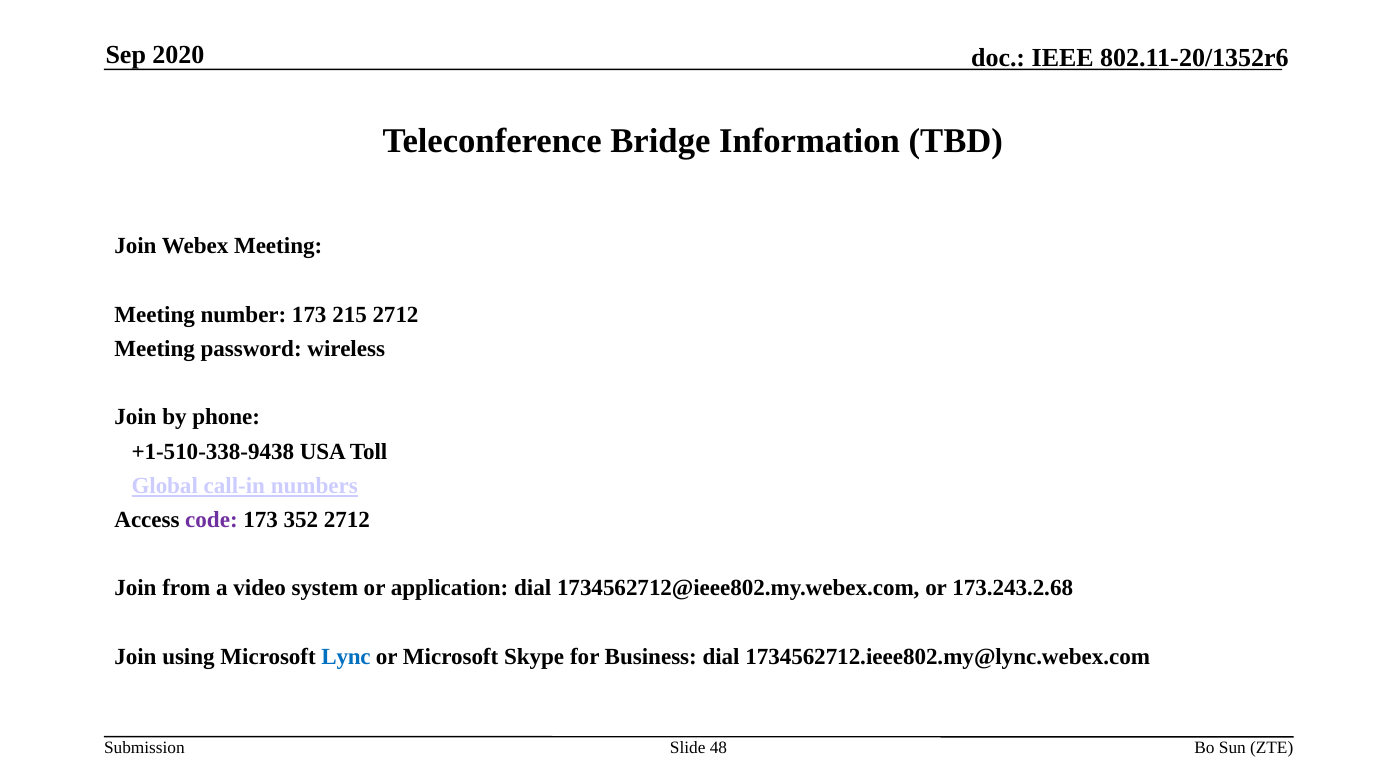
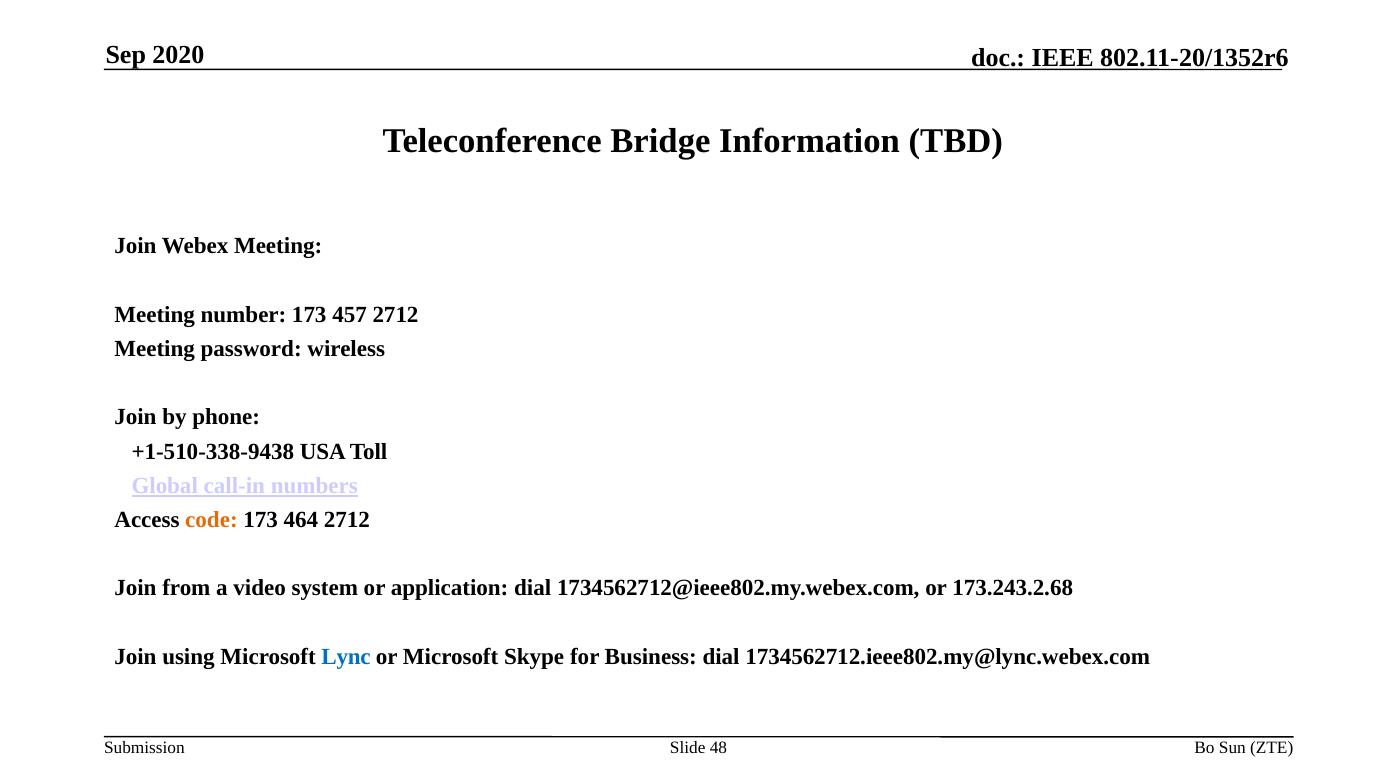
215: 215 -> 457
code colour: purple -> orange
352: 352 -> 464
